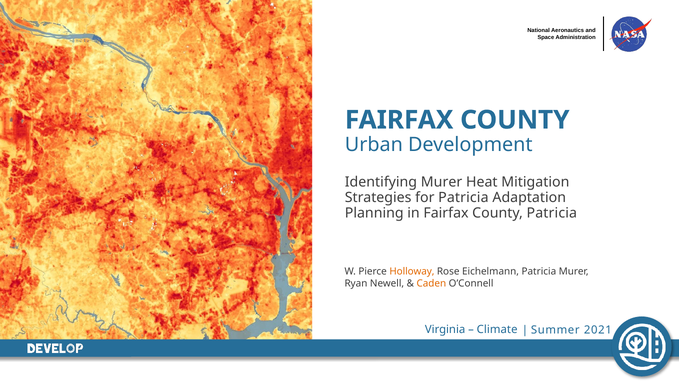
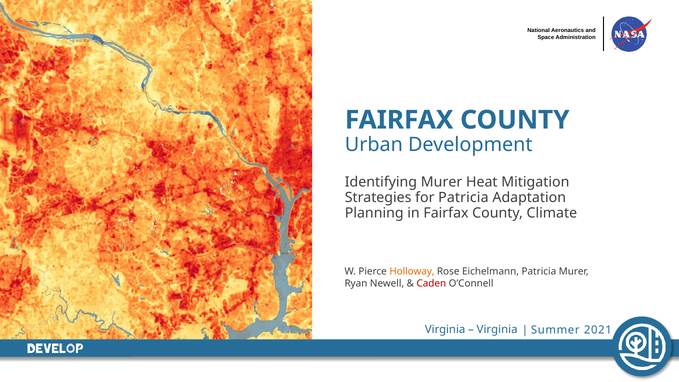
County Patricia: Patricia -> Climate
Caden colour: orange -> red
Climate at (497, 330): Climate -> Virginia
